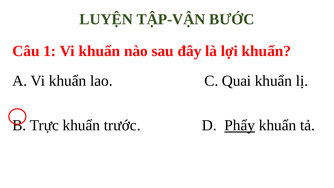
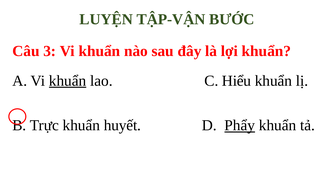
1: 1 -> 3
khuẩn at (68, 81) underline: none -> present
Quai: Quai -> Hiểu
trước: trước -> huyết
